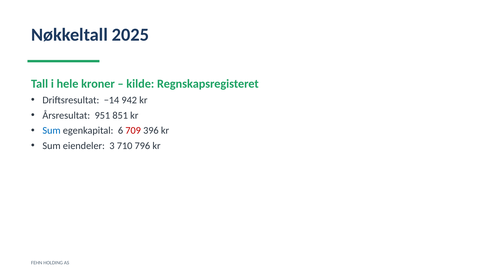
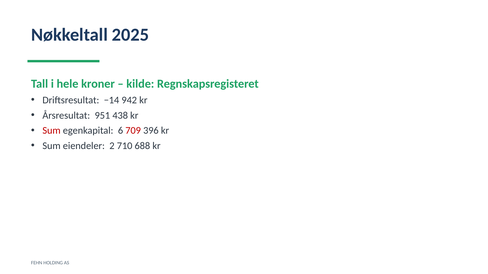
851: 851 -> 438
Sum at (52, 131) colour: blue -> red
3: 3 -> 2
796: 796 -> 688
